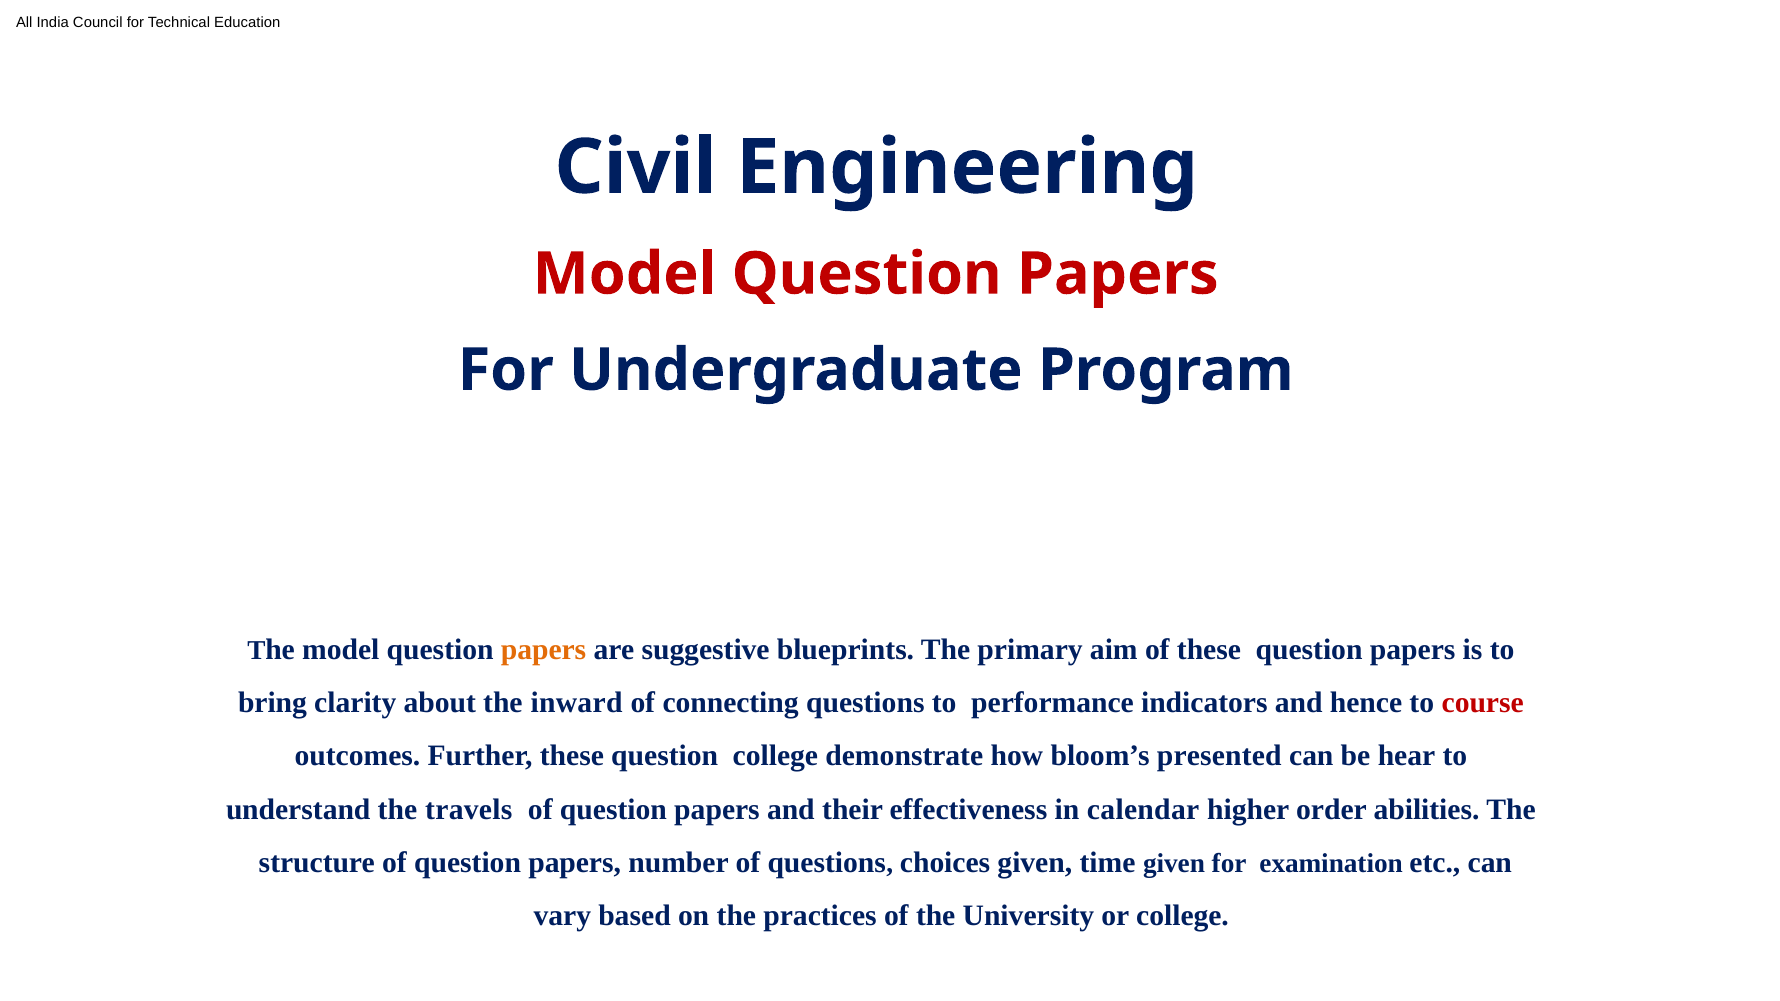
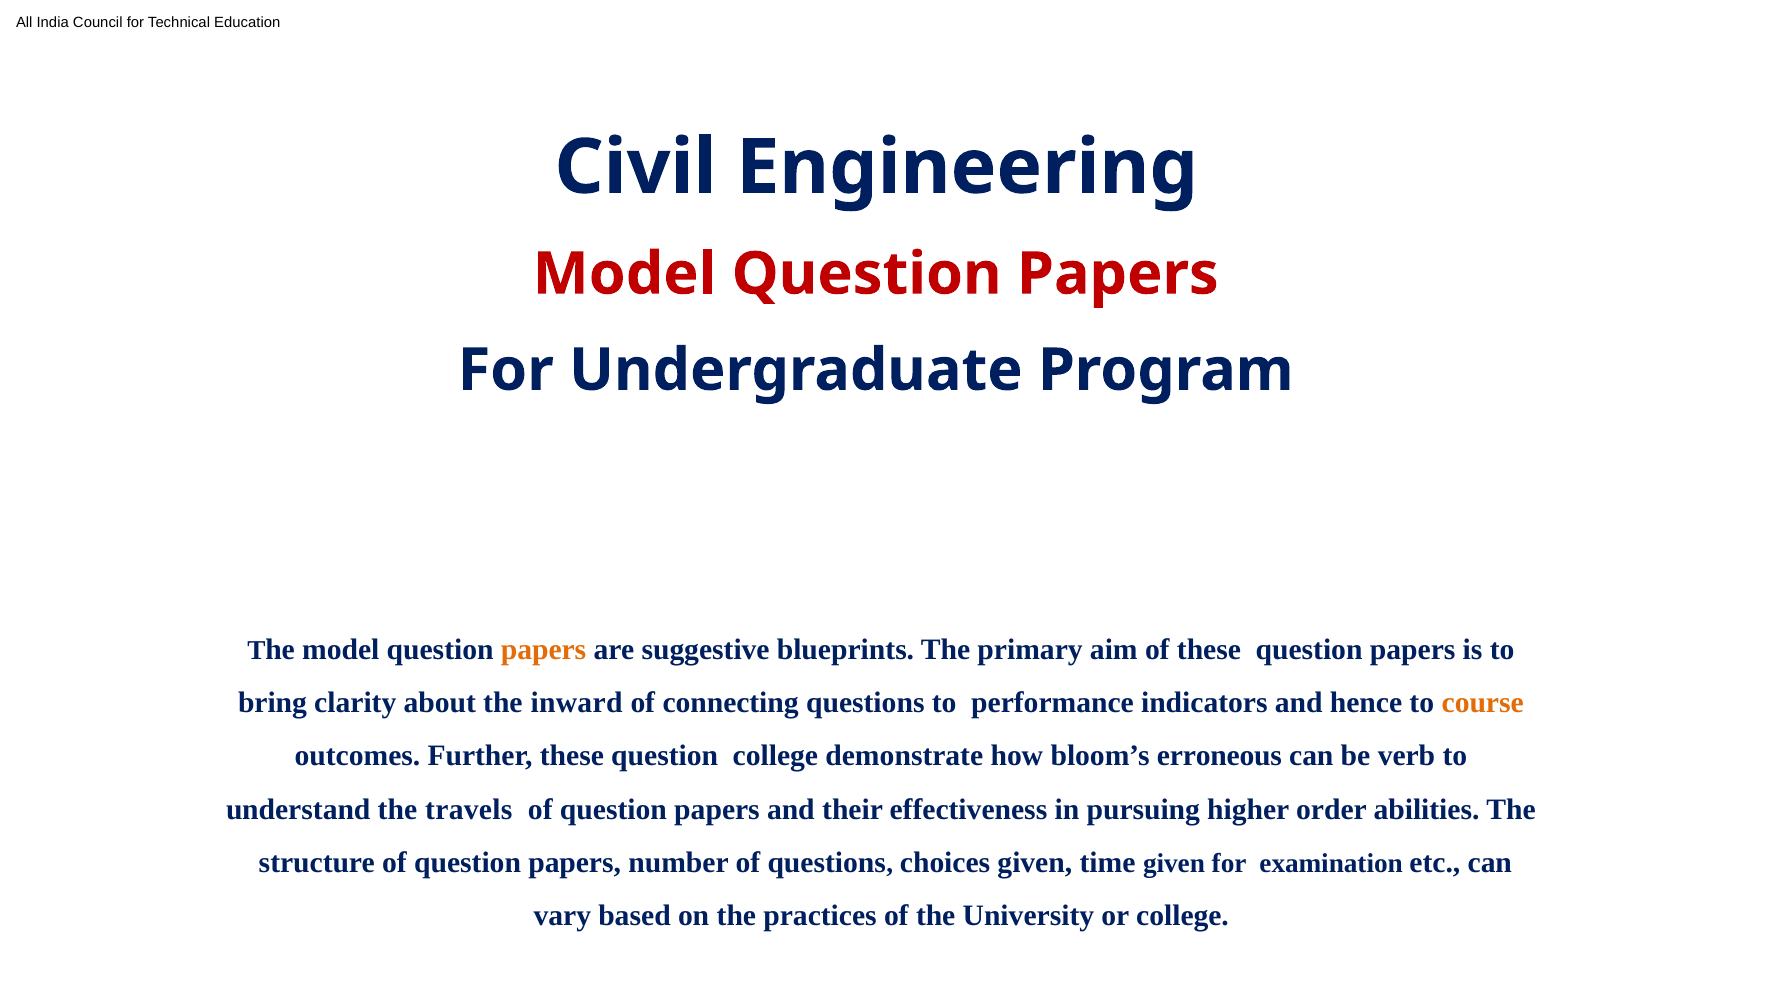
course colour: red -> orange
presented: presented -> erroneous
hear: hear -> verb
calendar: calendar -> pursuing
